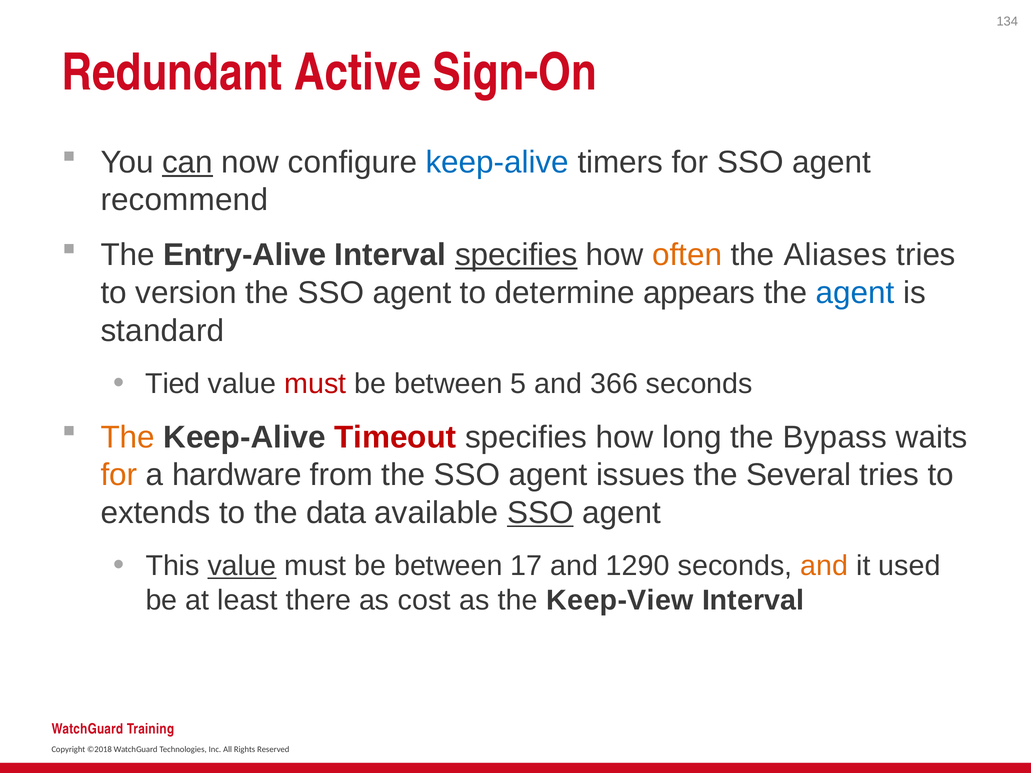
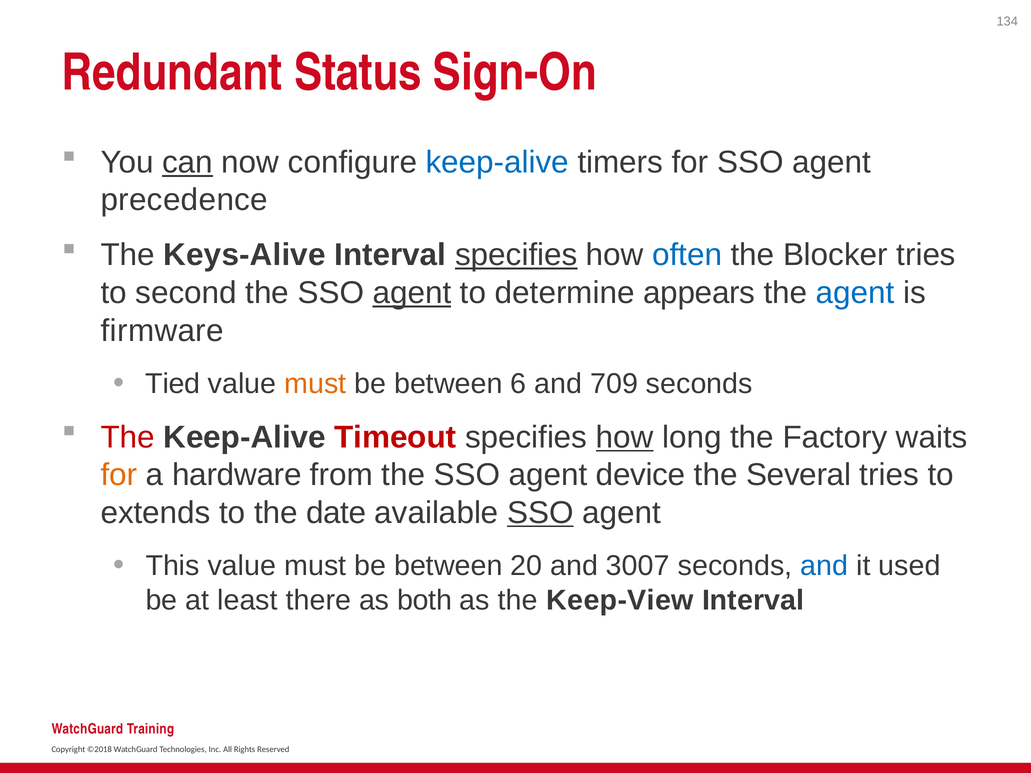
Active: Active -> Status
recommend: recommend -> precedence
Entry-Alive: Entry-Alive -> Keys-Alive
often colour: orange -> blue
Aliases: Aliases -> Blocker
version: version -> second
agent at (412, 293) underline: none -> present
standard: standard -> firmware
must at (315, 384) colour: red -> orange
5: 5 -> 6
366: 366 -> 709
The at (128, 437) colour: orange -> red
how at (625, 437) underline: none -> present
Bypass: Bypass -> Factory
issues: issues -> device
data: data -> date
value at (242, 566) underline: present -> none
17: 17 -> 20
1290: 1290 -> 3007
and at (824, 566) colour: orange -> blue
cost: cost -> both
